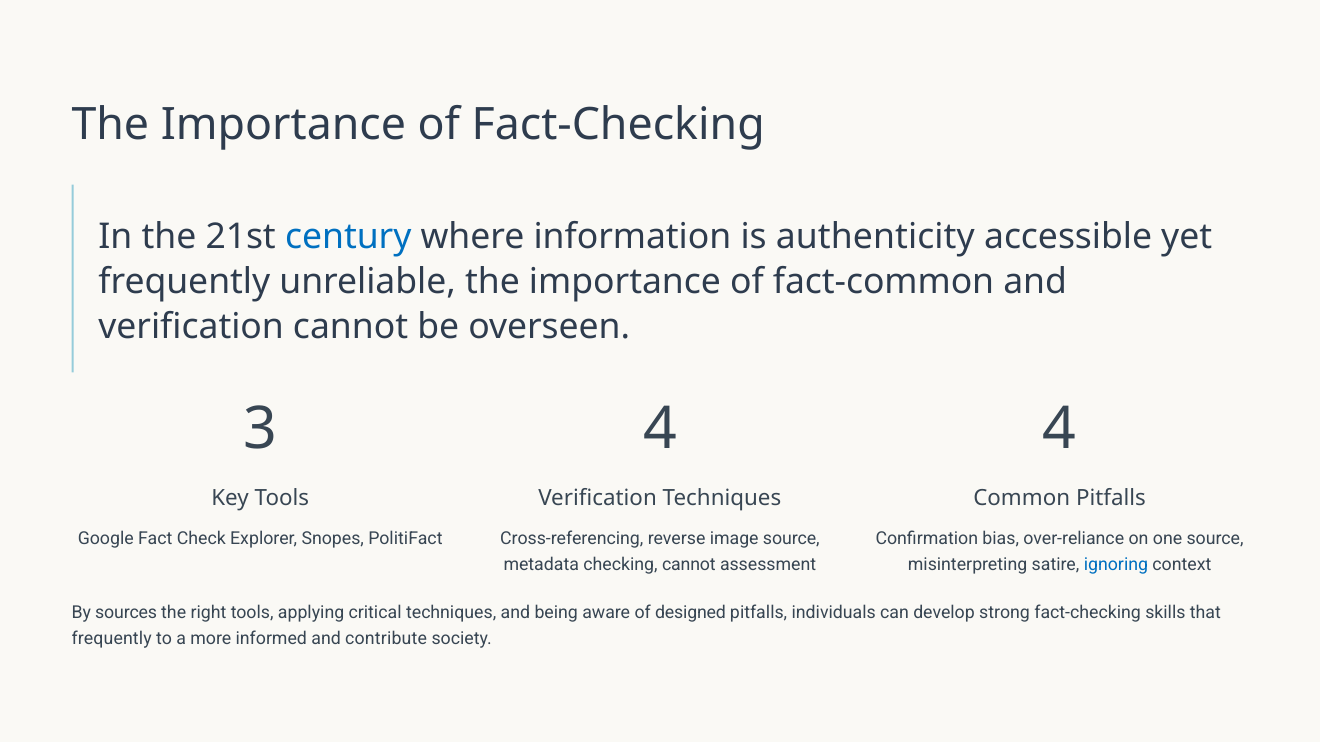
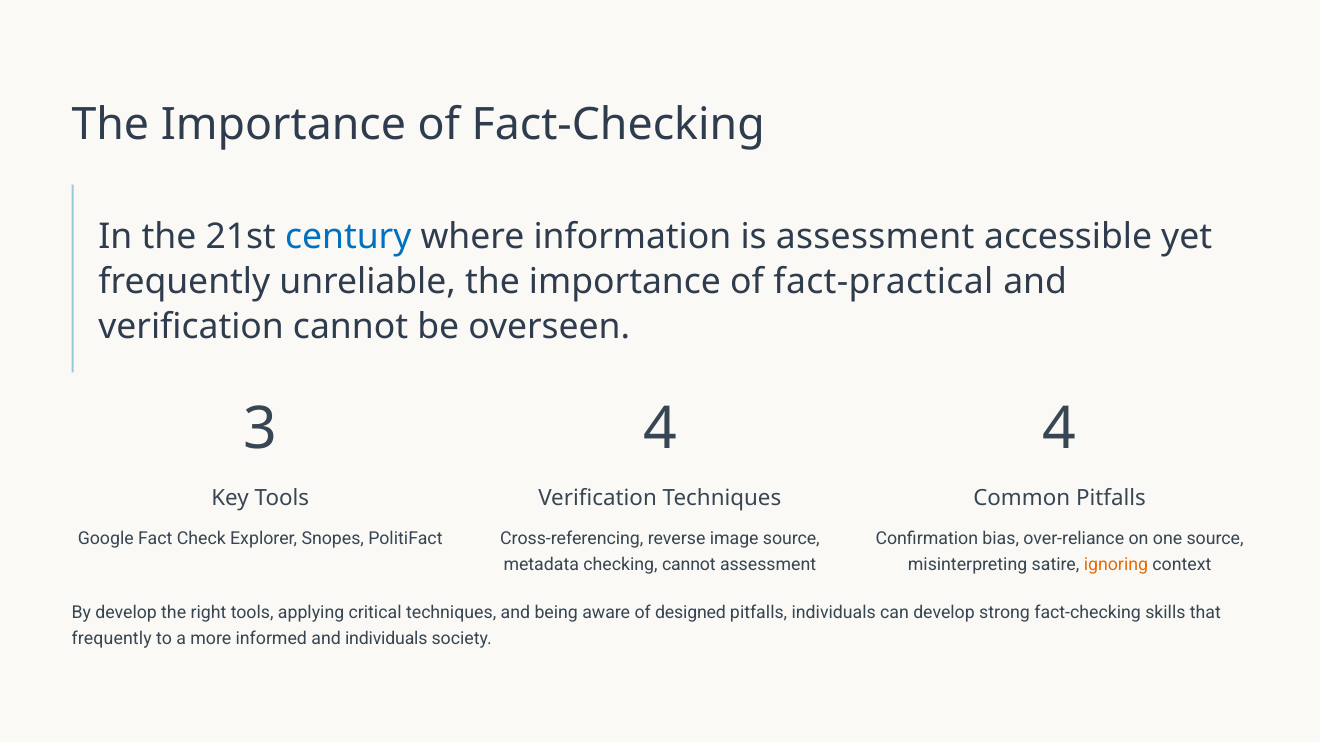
is authenticity: authenticity -> assessment
fact-common: fact-common -> fact-practical
ignoring colour: blue -> orange
By sources: sources -> develop
and contribute: contribute -> individuals
